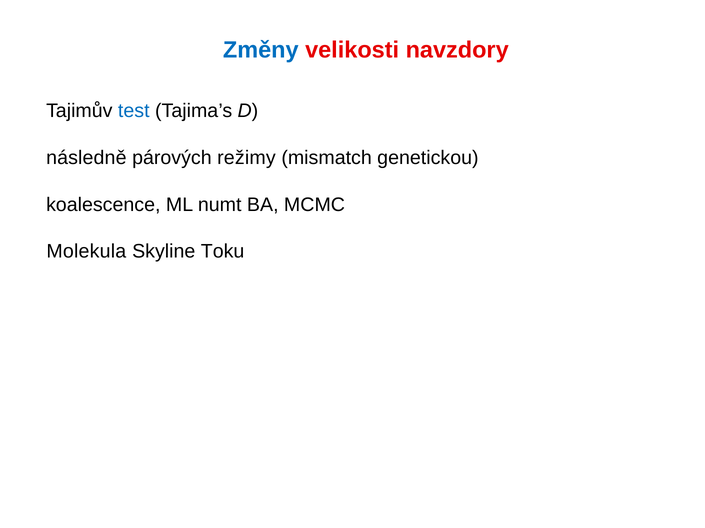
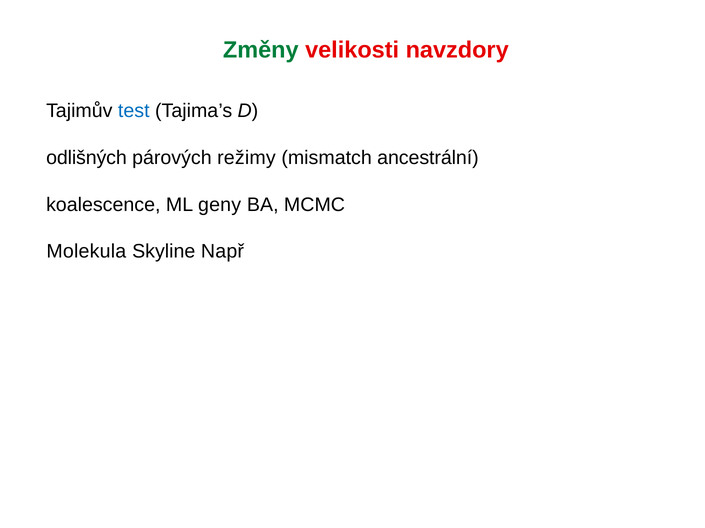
Změny colour: blue -> green
následně: následně -> odlišných
genetickou: genetickou -> ancestrální
numt: numt -> geny
Toku: Toku -> Např
